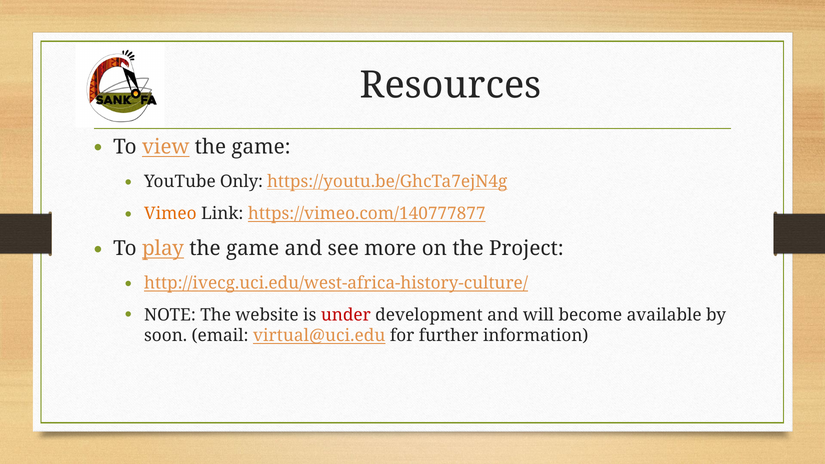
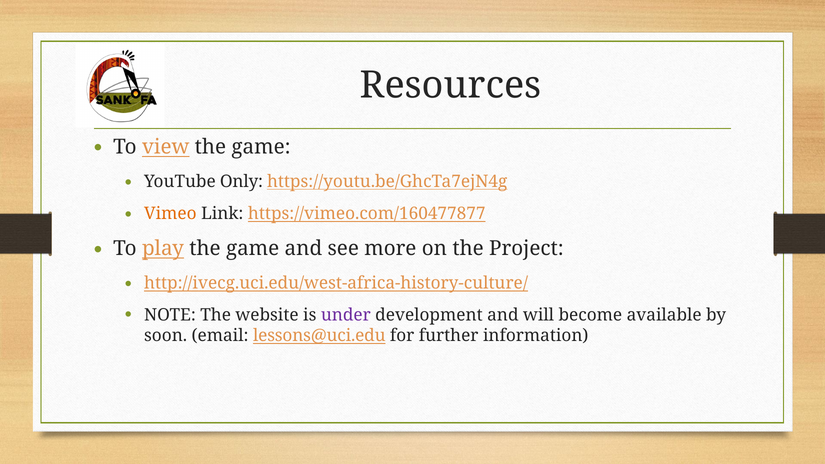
https://vimeo.com/140777877: https://vimeo.com/140777877 -> https://vimeo.com/160477877
under colour: red -> purple
virtual@uci.edu: virtual@uci.edu -> lessons@uci.edu
